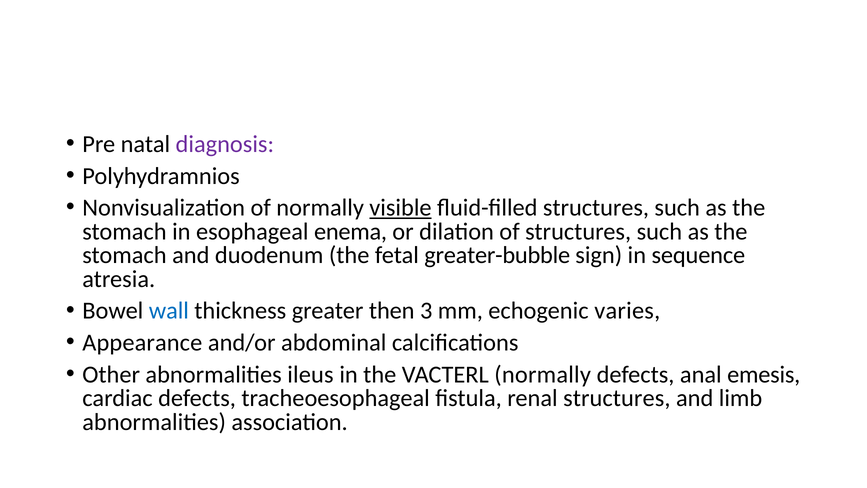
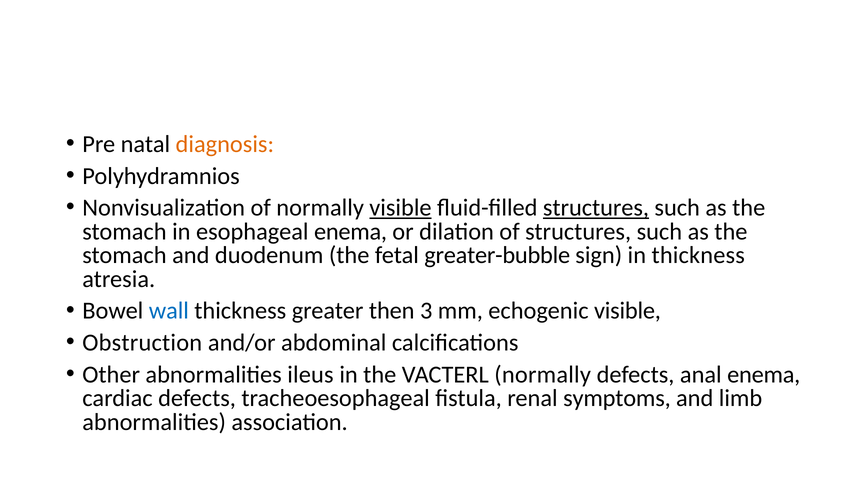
diagnosis colour: purple -> orange
structures at (596, 208) underline: none -> present
in sequence: sequence -> thickness
echogenic varies: varies -> visible
Appearance: Appearance -> Obstruction
anal emesis: emesis -> enema
renal structures: structures -> symptoms
